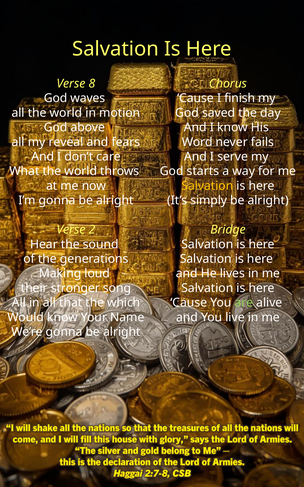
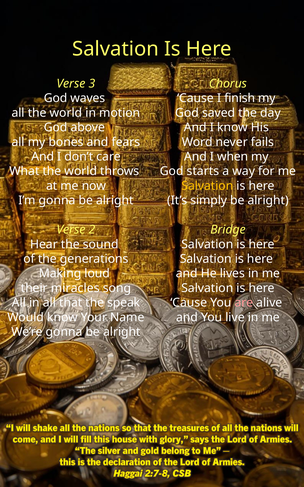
8: 8 -> 3
reveal: reveal -> bones
serve: serve -> when
stronger: stronger -> miracles
which: which -> speak
are colour: light green -> pink
